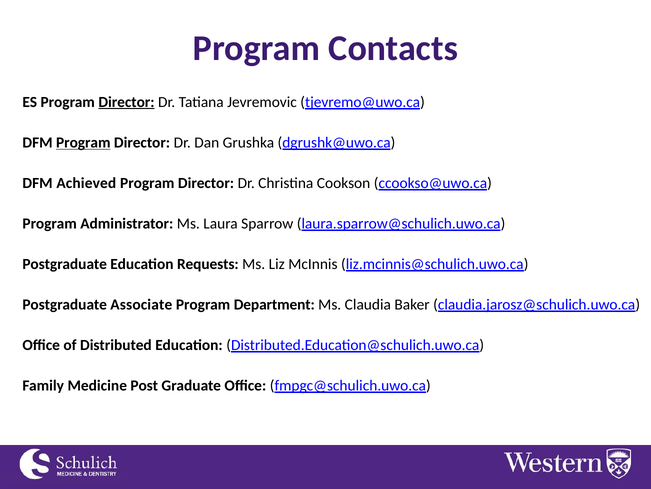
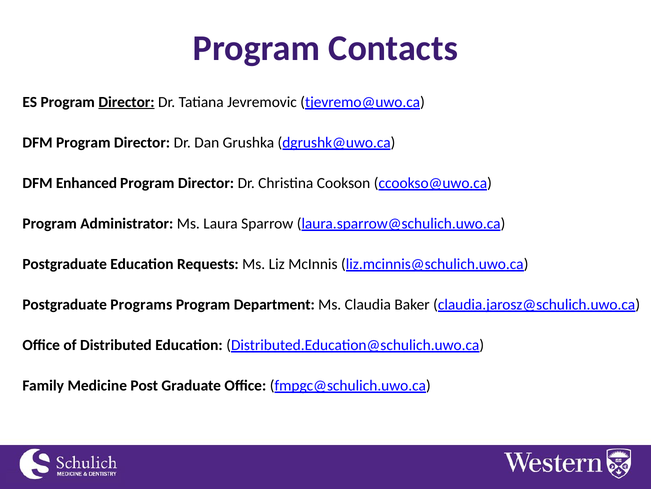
Program at (83, 142) underline: present -> none
Achieved: Achieved -> Enhanced
Associate: Associate -> Programs
